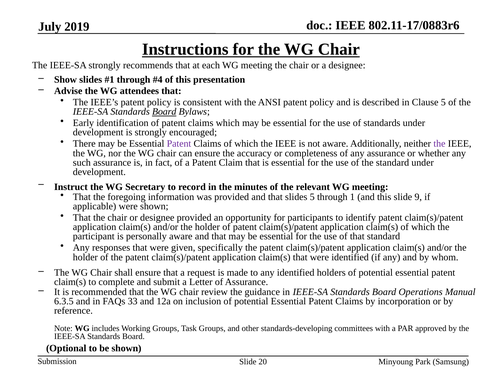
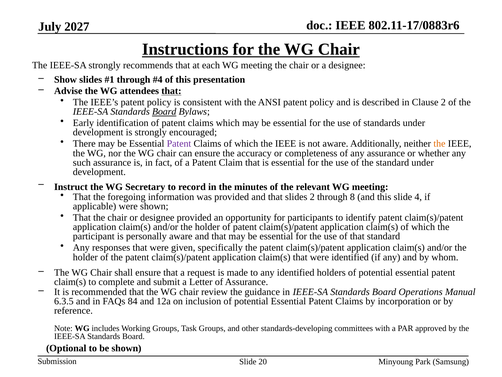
2019: 2019 -> 2027
that at (171, 91) underline: none -> present
Clause 5: 5 -> 2
the at (439, 144) colour: purple -> orange
slides 5: 5 -> 2
1: 1 -> 8
9: 9 -> 4
33: 33 -> 84
